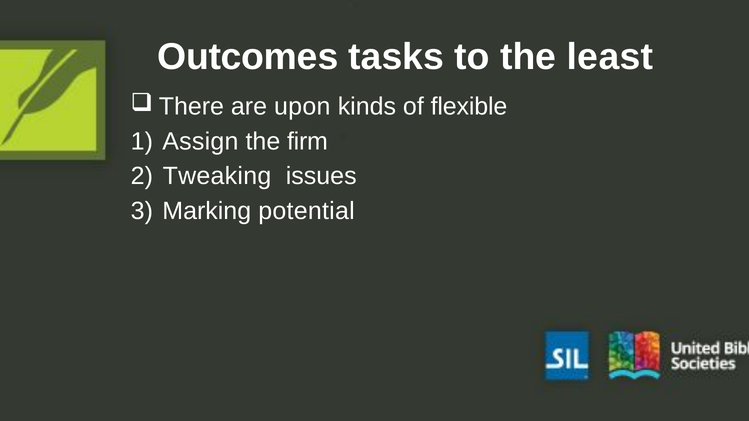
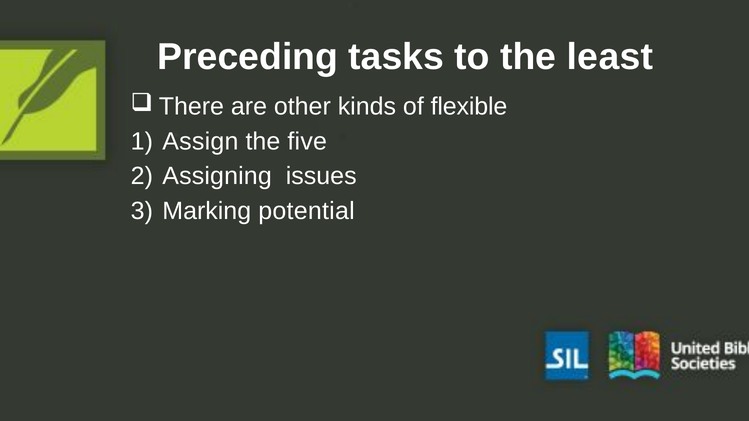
Outcomes: Outcomes -> Preceding
upon: upon -> other
firm: firm -> five
Tweaking: Tweaking -> Assigning
